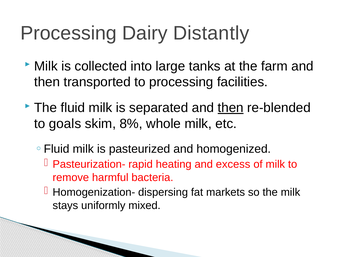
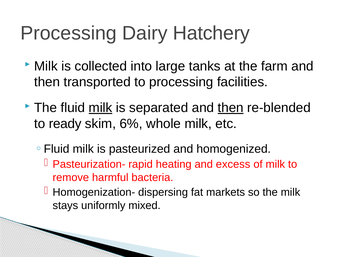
Distantly: Distantly -> Hatchery
milk at (100, 108) underline: none -> present
goals: goals -> ready
8%: 8% -> 6%
